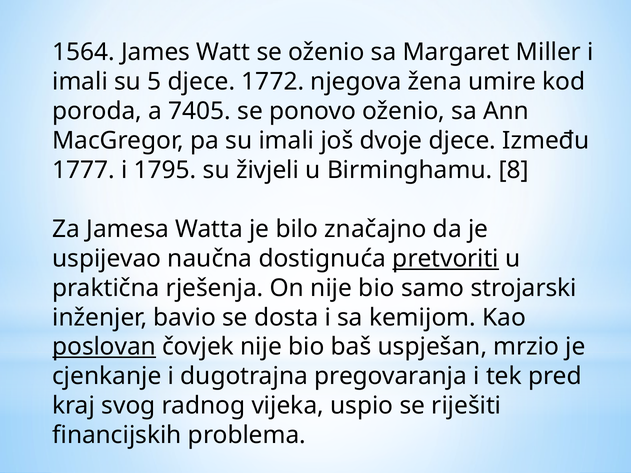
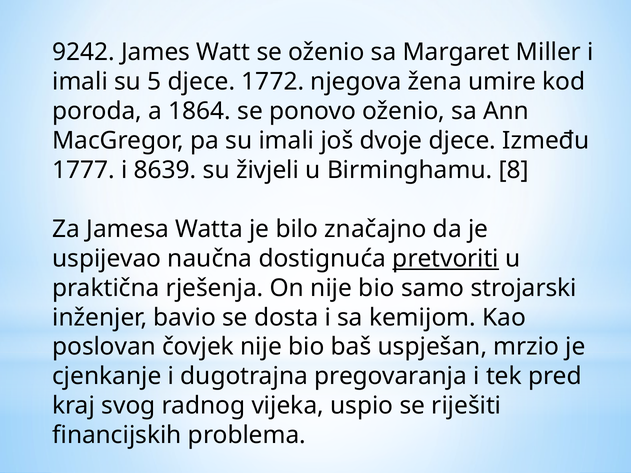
1564: 1564 -> 9242
7405: 7405 -> 1864
1795: 1795 -> 8639
poslovan underline: present -> none
